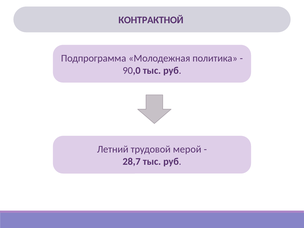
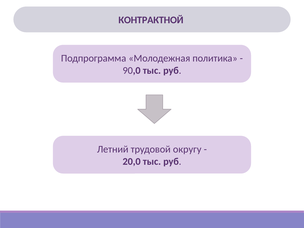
мерой: мерой -> округу
28,7: 28,7 -> 20,0
